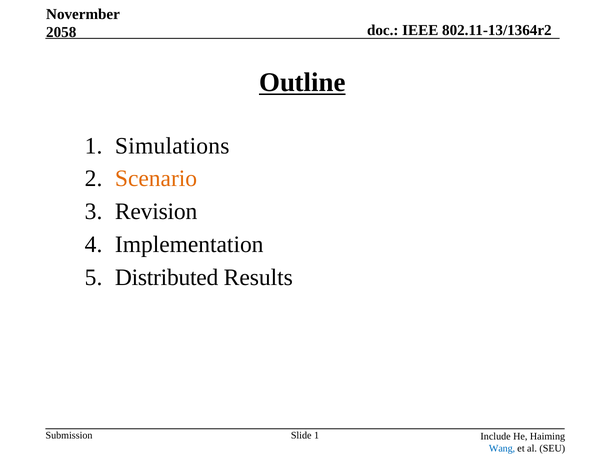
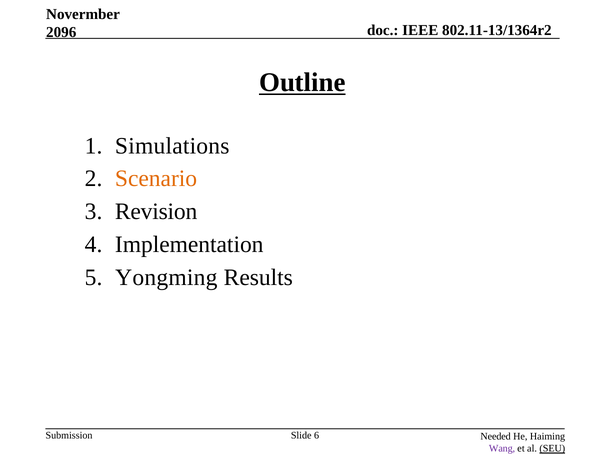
2058: 2058 -> 2096
Distributed: Distributed -> Yongming
Slide 1: 1 -> 6
Include: Include -> Needed
Wang colour: blue -> purple
SEU underline: none -> present
